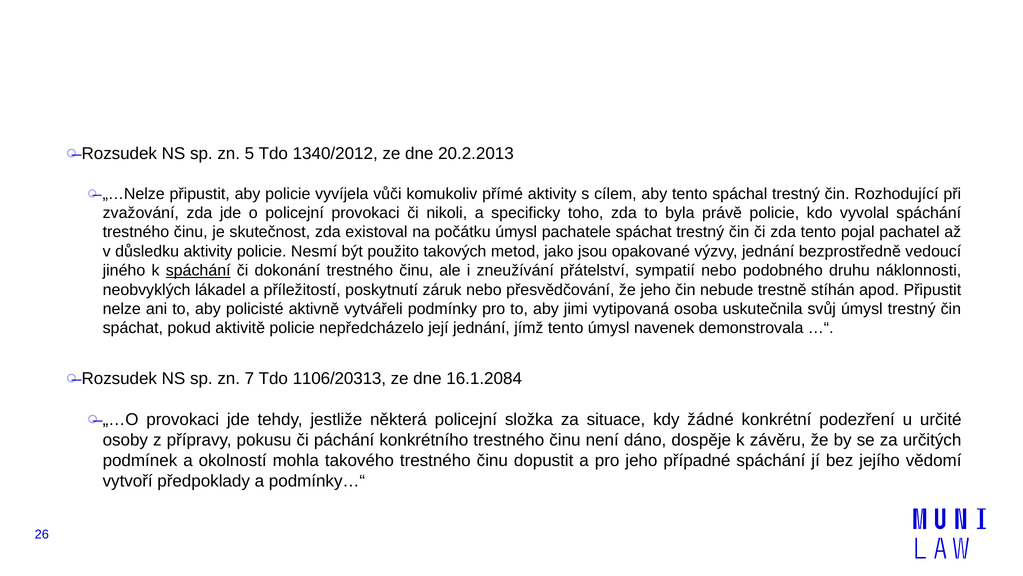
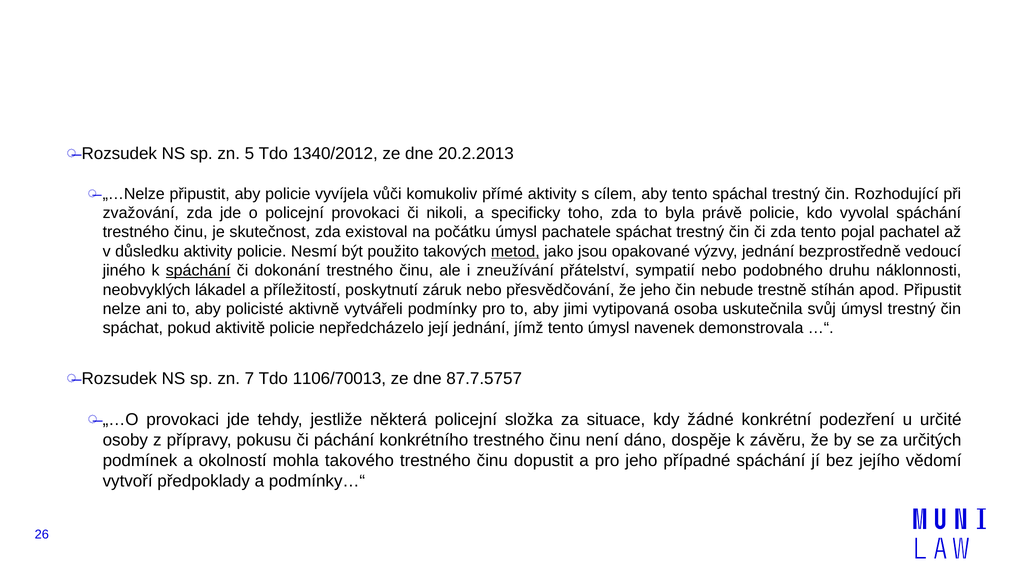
metod underline: none -> present
1106/20313: 1106/20313 -> 1106/70013
16.1.2084: 16.1.2084 -> 87.7.5757
